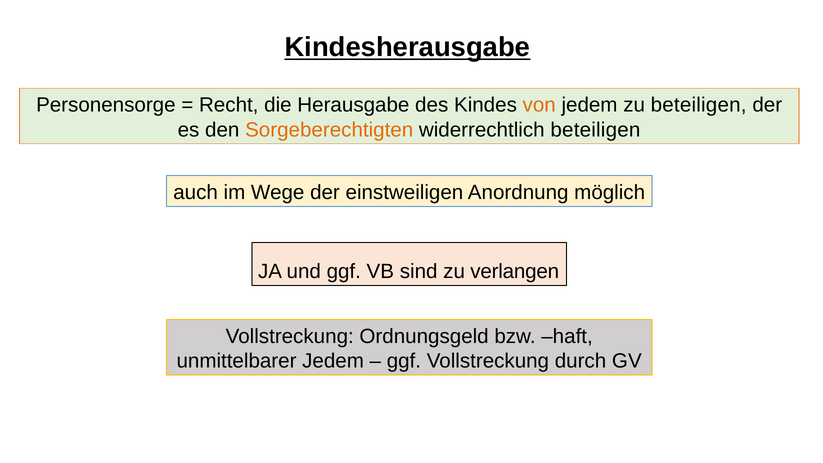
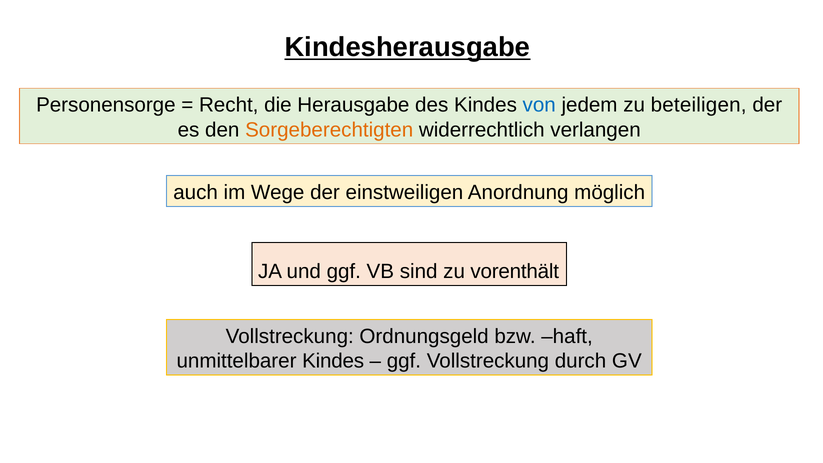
von colour: orange -> blue
widerrechtlich beteiligen: beteiligen -> verlangen
verlangen: verlangen -> vorenthält
unmittelbarer Jedem: Jedem -> Kindes
